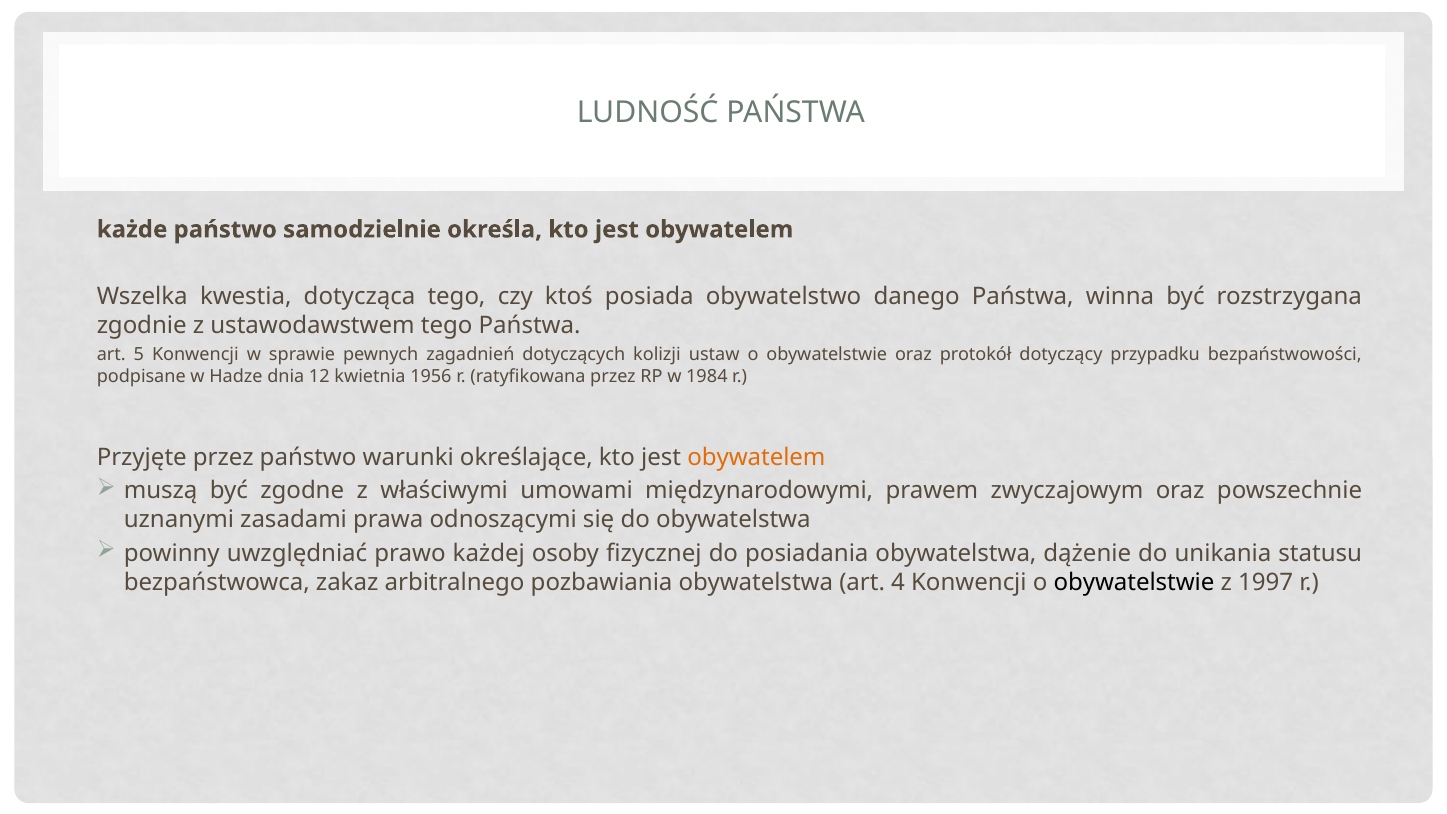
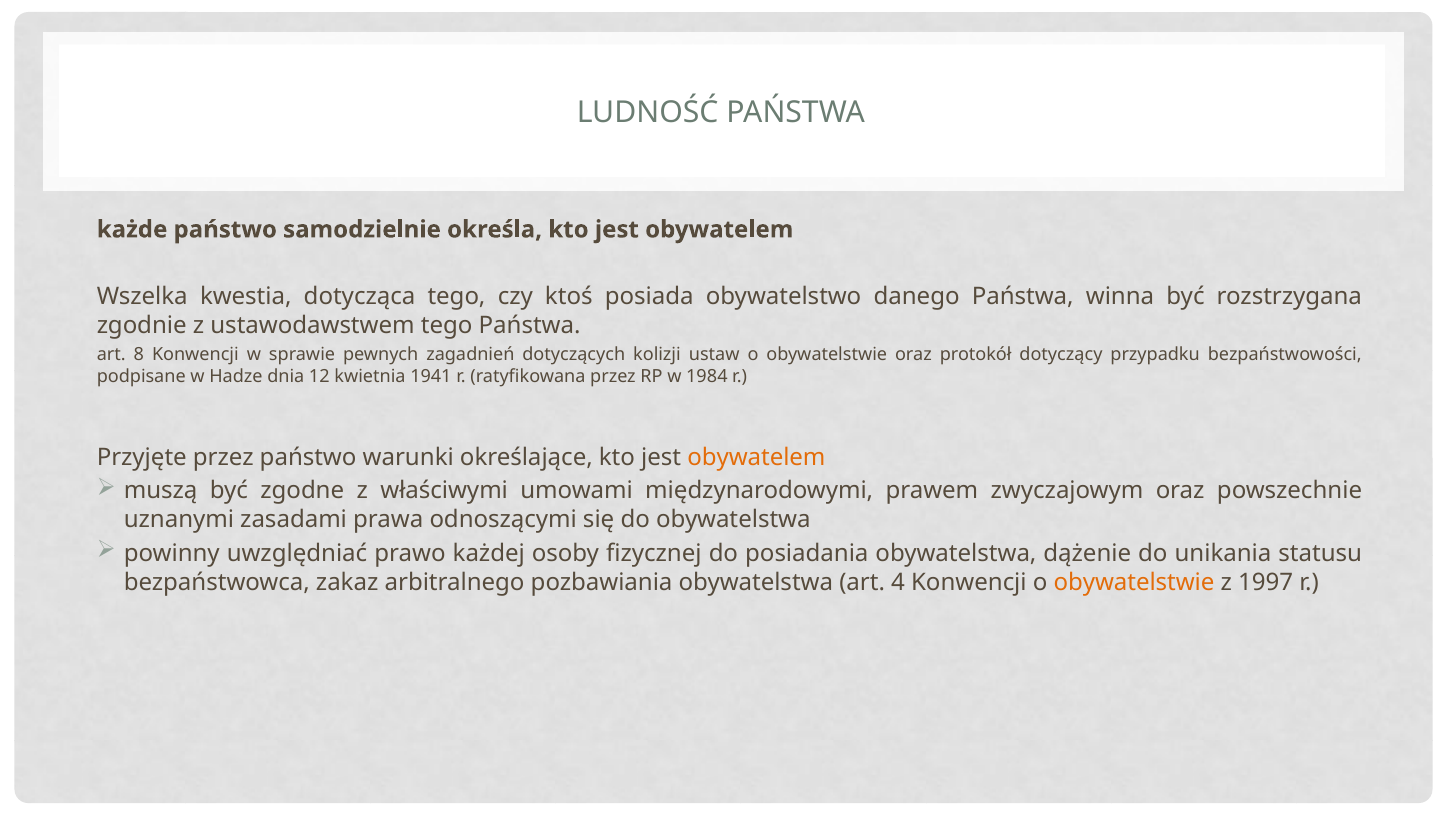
5: 5 -> 8
1956: 1956 -> 1941
obywatelstwie at (1134, 582) colour: black -> orange
